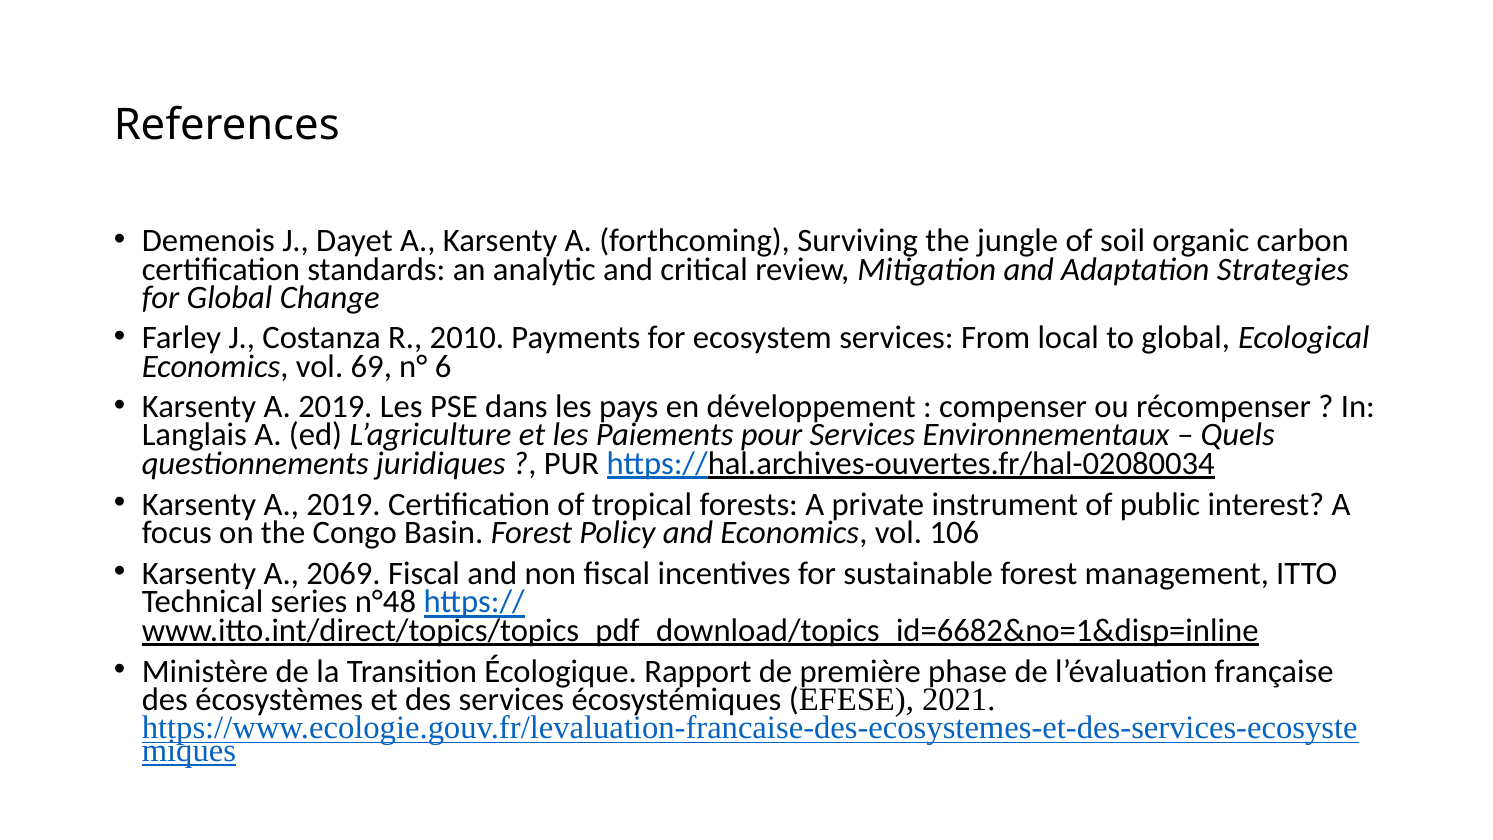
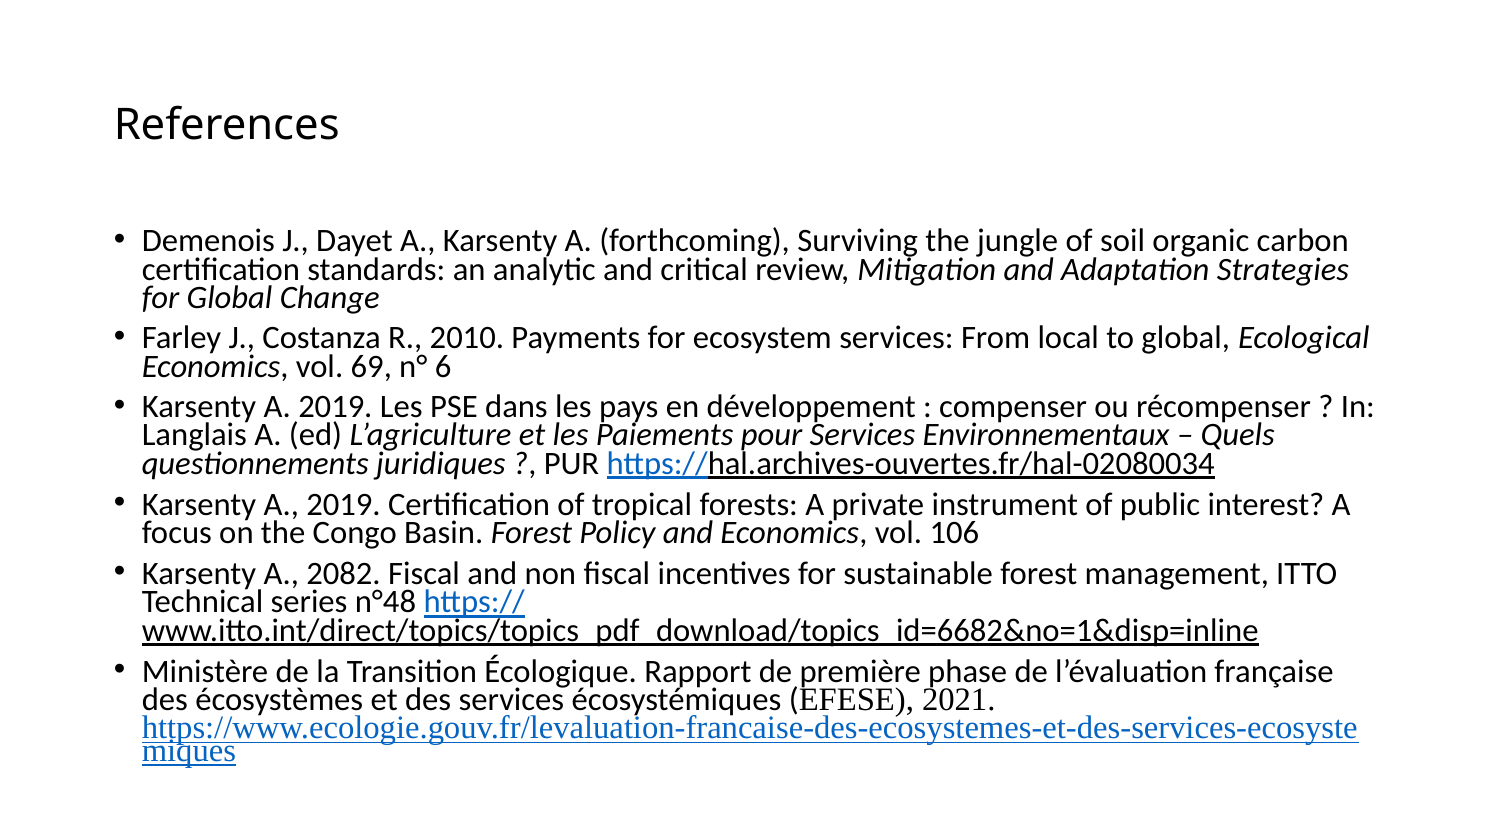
2069: 2069 -> 2082
